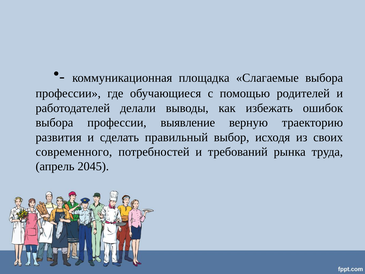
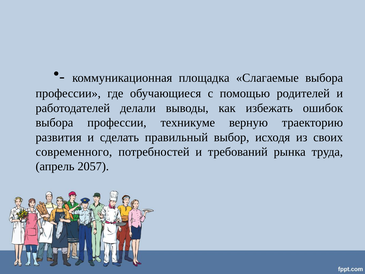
выявление: выявление -> техникуме
2045: 2045 -> 2057
